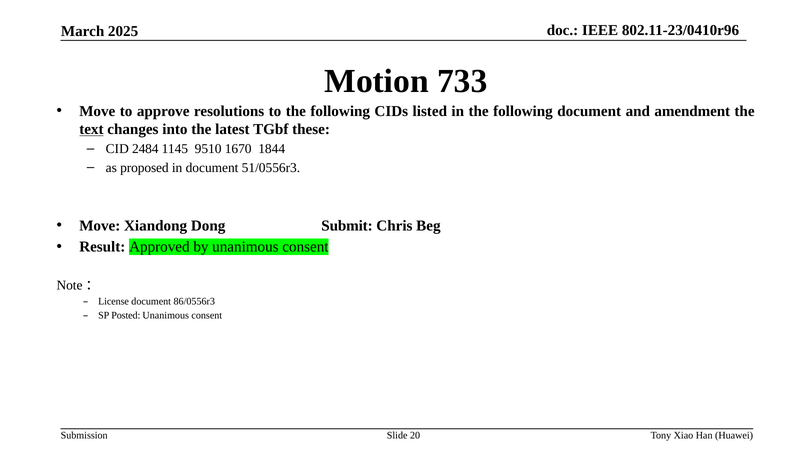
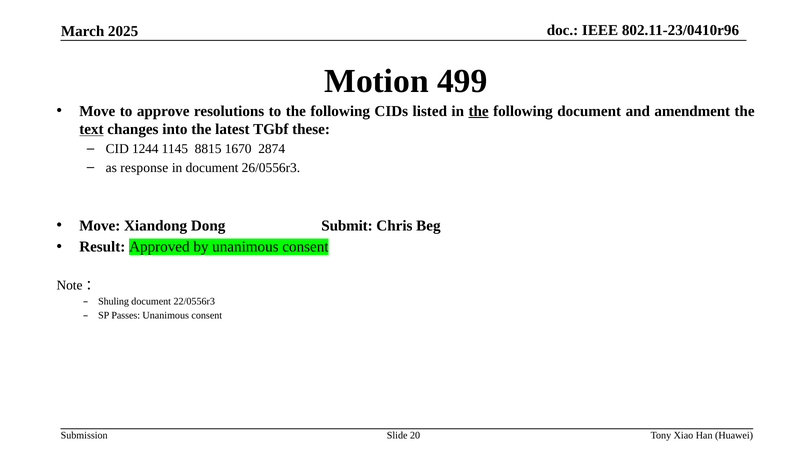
733: 733 -> 499
the at (479, 111) underline: none -> present
2484: 2484 -> 1244
9510: 9510 -> 8815
1844: 1844 -> 2874
proposed: proposed -> response
51/0556r3: 51/0556r3 -> 26/0556r3
License: License -> Shuling
86/0556r3: 86/0556r3 -> 22/0556r3
Posted: Posted -> Passes
